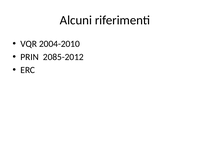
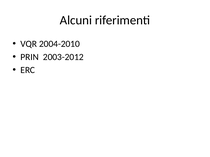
2085-2012: 2085-2012 -> 2003-2012
